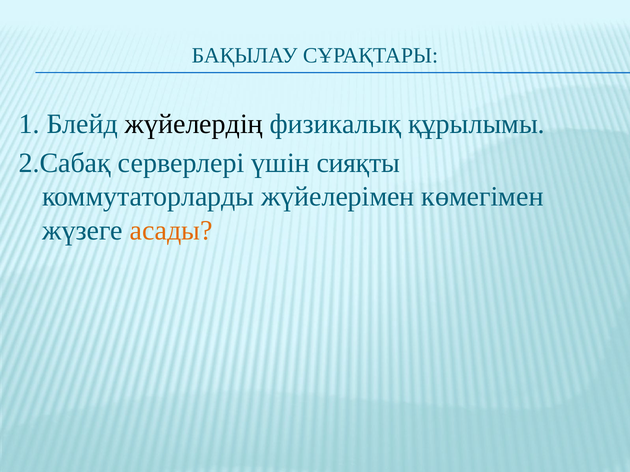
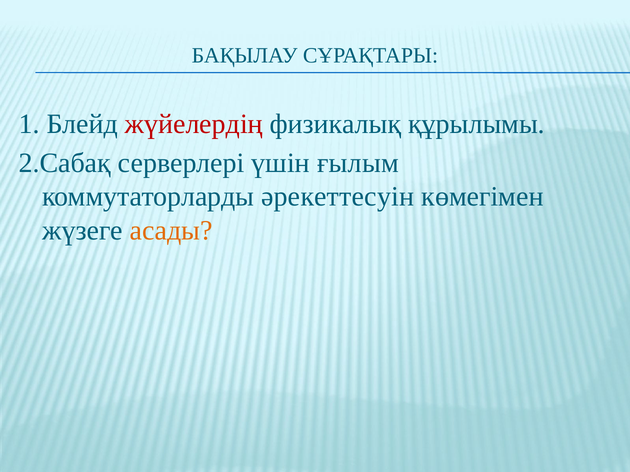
жүйелердің colour: black -> red
сияқты: сияқты -> ғылым
жүйелерімен: жүйелерімен -> әрекеттесуін
